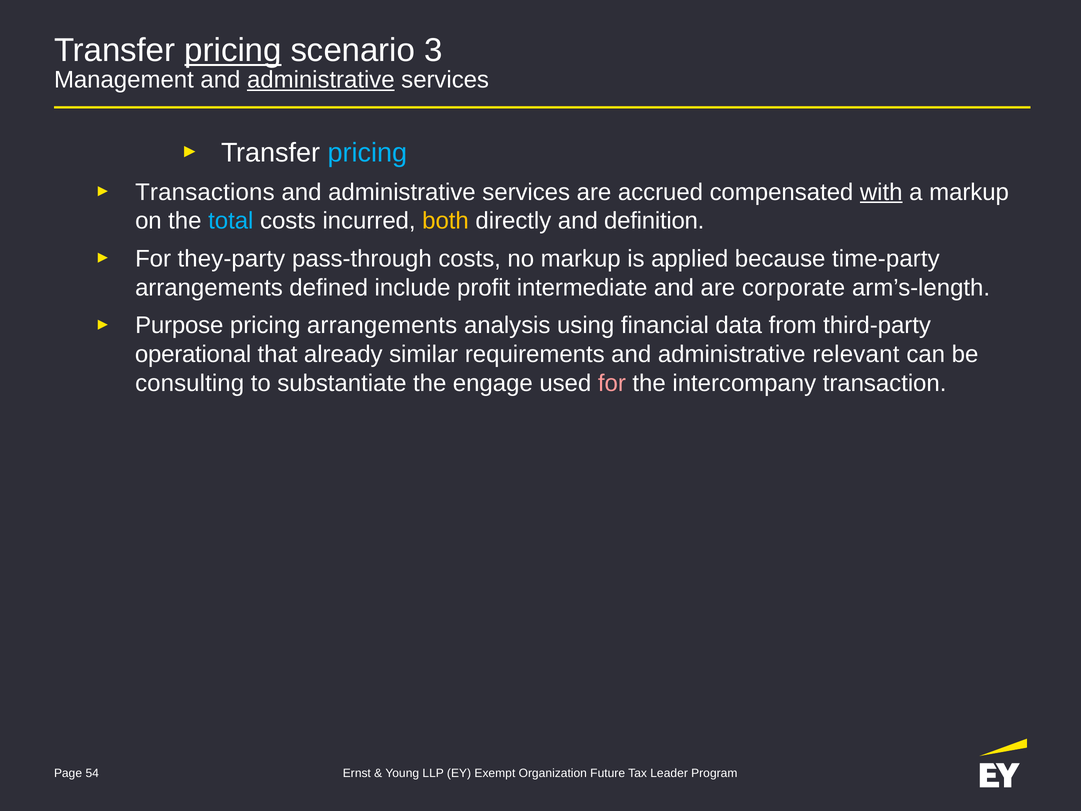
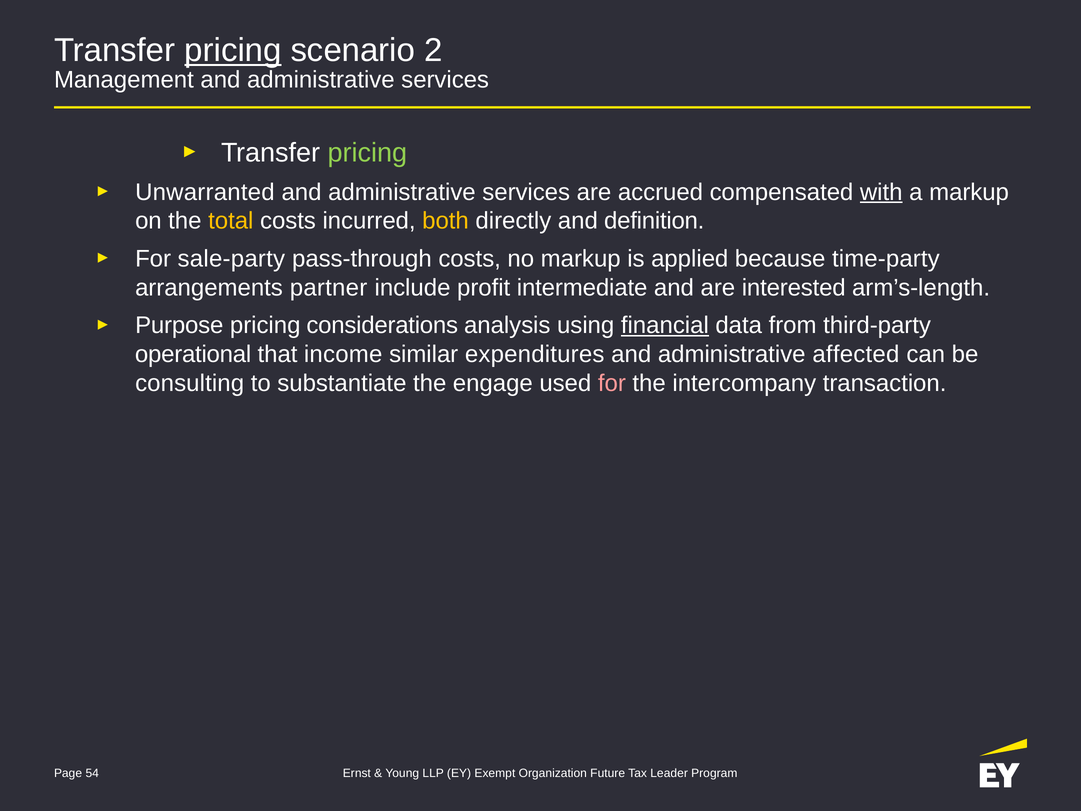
3: 3 -> 2
administrative at (321, 80) underline: present -> none
pricing at (368, 153) colour: light blue -> light green
Transactions: Transactions -> Unwarranted
total colour: light blue -> yellow
they-party: they-party -> sale-party
defined: defined -> partner
corporate: corporate -> interested
pricing arrangements: arrangements -> considerations
financial underline: none -> present
already: already -> income
requirements: requirements -> expenditures
relevant: relevant -> affected
